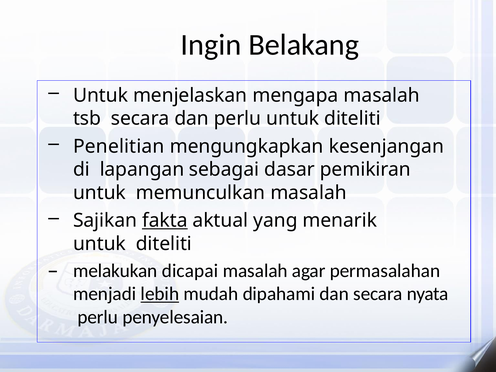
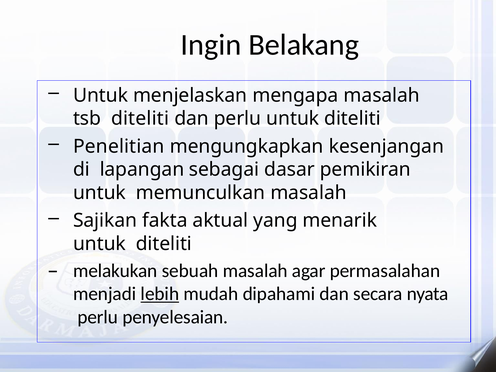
tsb secara: secara -> diteliti
fakta underline: present -> none
dicapai: dicapai -> sebuah
